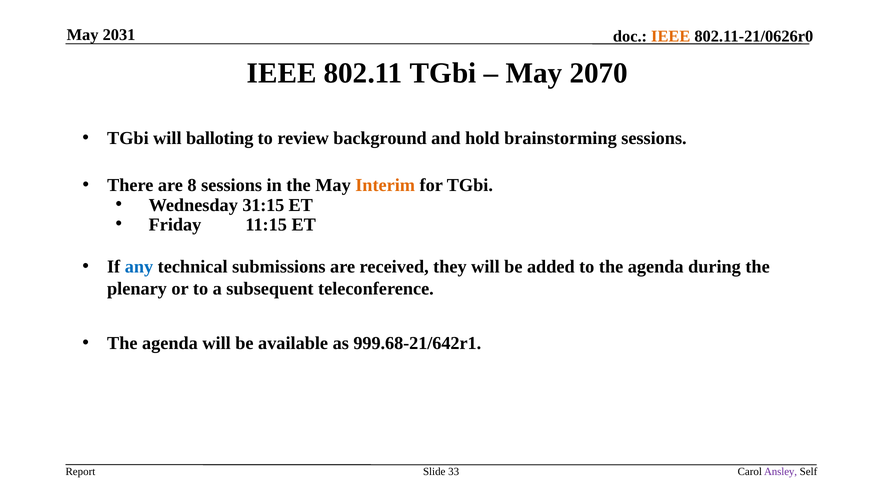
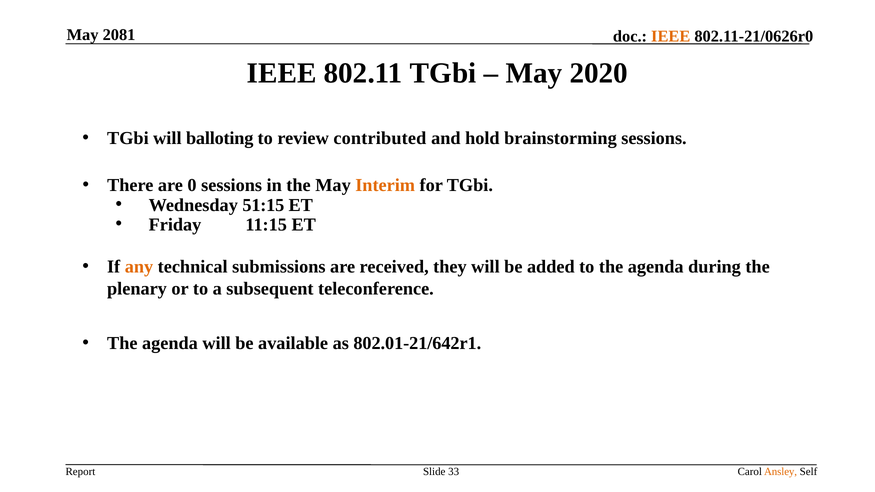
2031: 2031 -> 2081
2070: 2070 -> 2020
background: background -> contributed
8: 8 -> 0
31:15: 31:15 -> 51:15
any colour: blue -> orange
999.68-21/642r1: 999.68-21/642r1 -> 802.01-21/642r1
Ansley colour: purple -> orange
